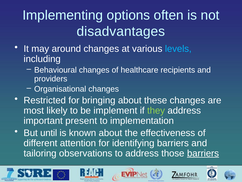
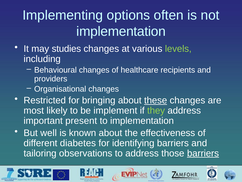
disadvantages at (121, 31): disadvantages -> implementation
around: around -> studies
levels colour: light blue -> light green
these underline: none -> present
until: until -> well
attention: attention -> diabetes
